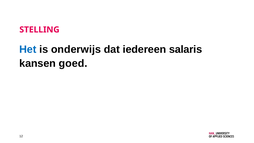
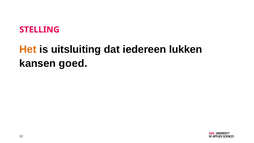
Het colour: blue -> orange
onderwijs: onderwijs -> uitsluiting
salaris: salaris -> lukken
